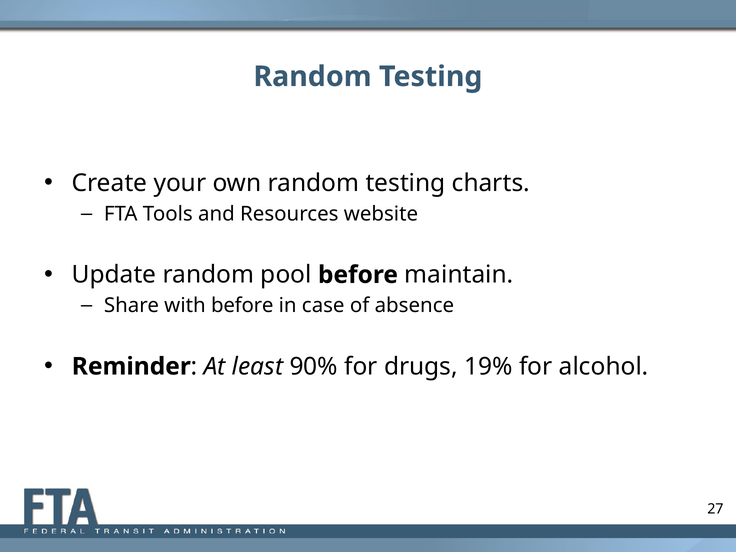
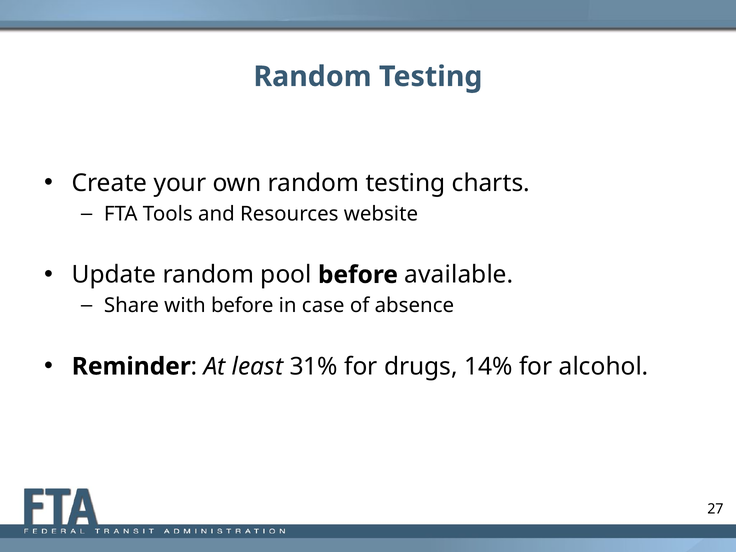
maintain: maintain -> available
90%: 90% -> 31%
19%: 19% -> 14%
